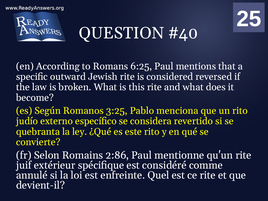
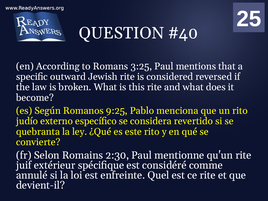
6:25: 6:25 -> 3:25
3:25: 3:25 -> 9:25
2:86: 2:86 -> 2:30
